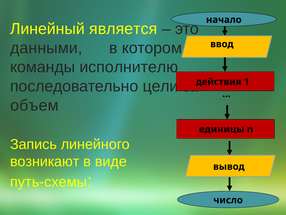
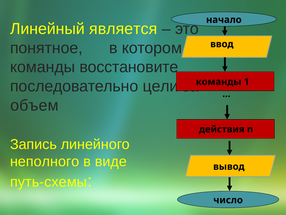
данными: данными -> понятное
исполнителю: исполнителю -> восстановите
действия at (219, 82): действия -> команды
единицы: единицы -> действия
возникают: возникают -> неполного
